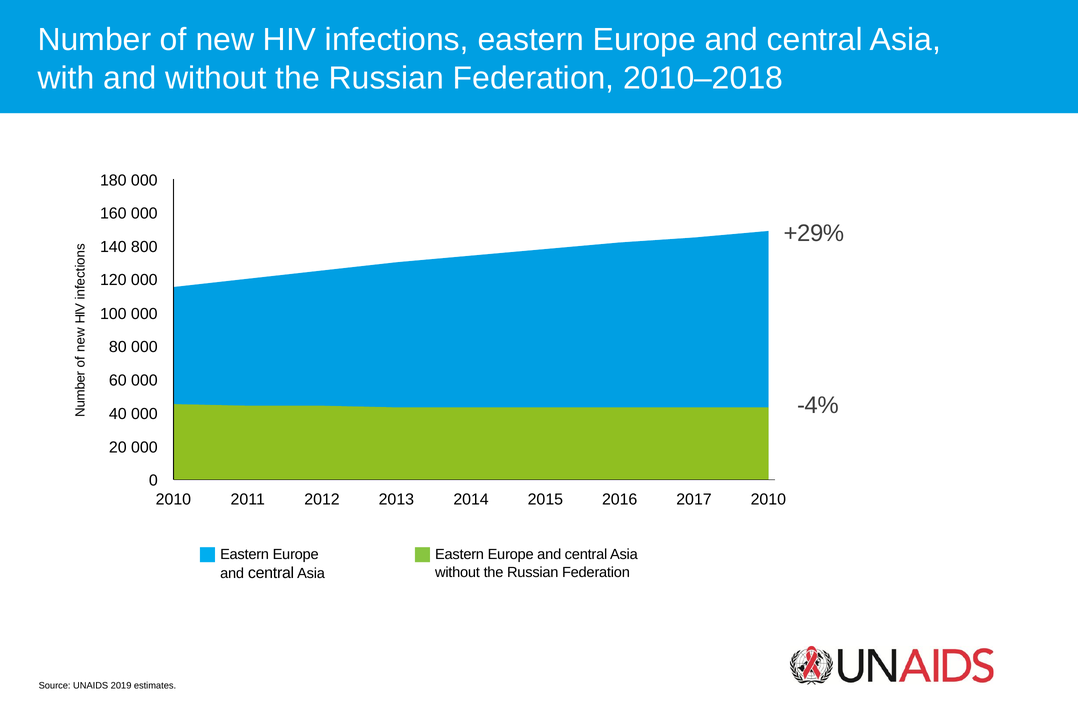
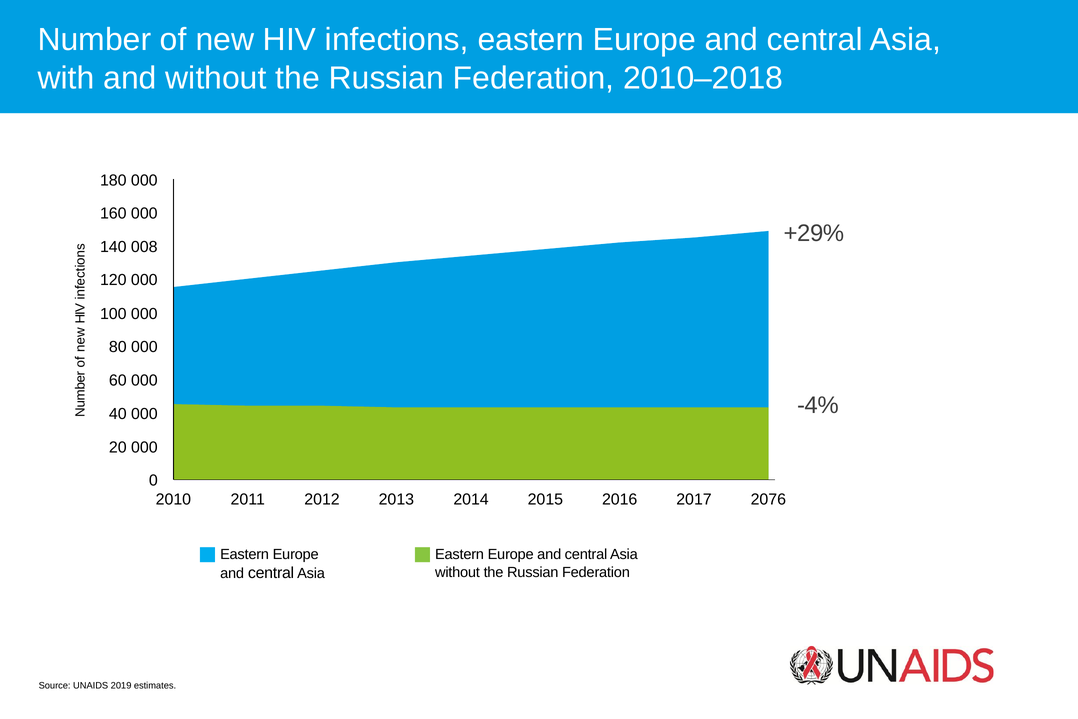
800: 800 -> 008
2015 2010: 2010 -> 2076
